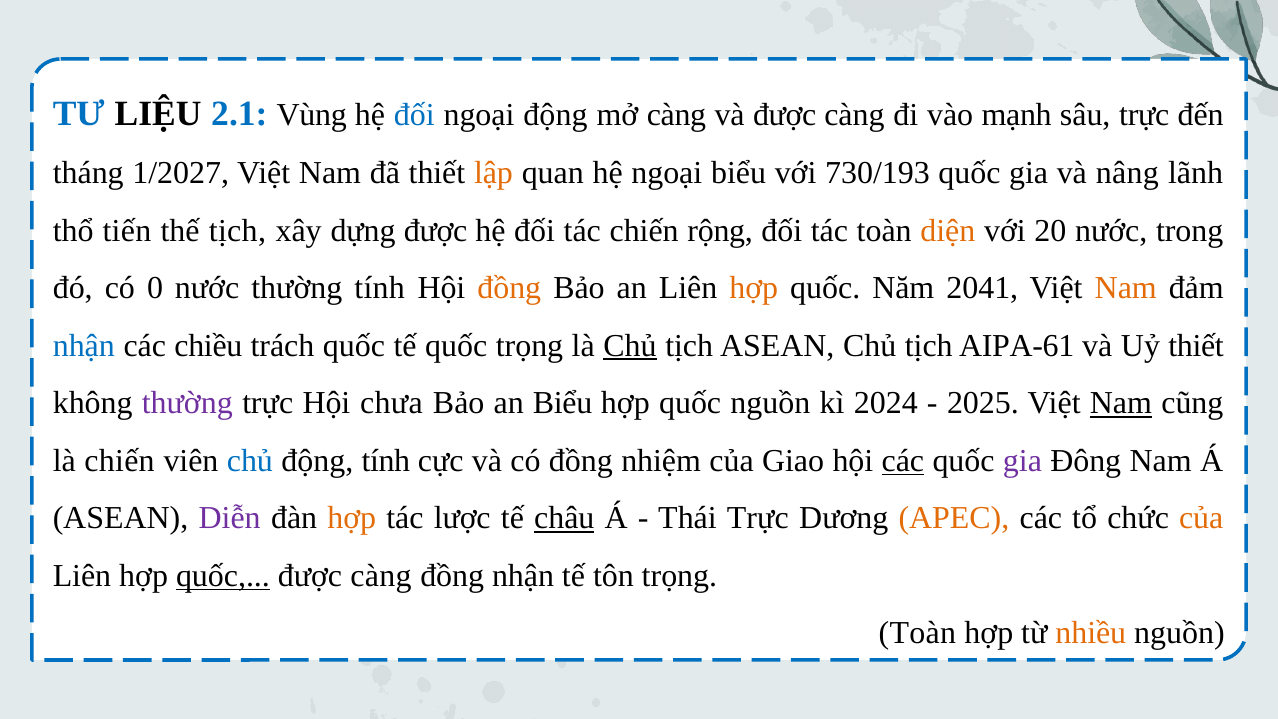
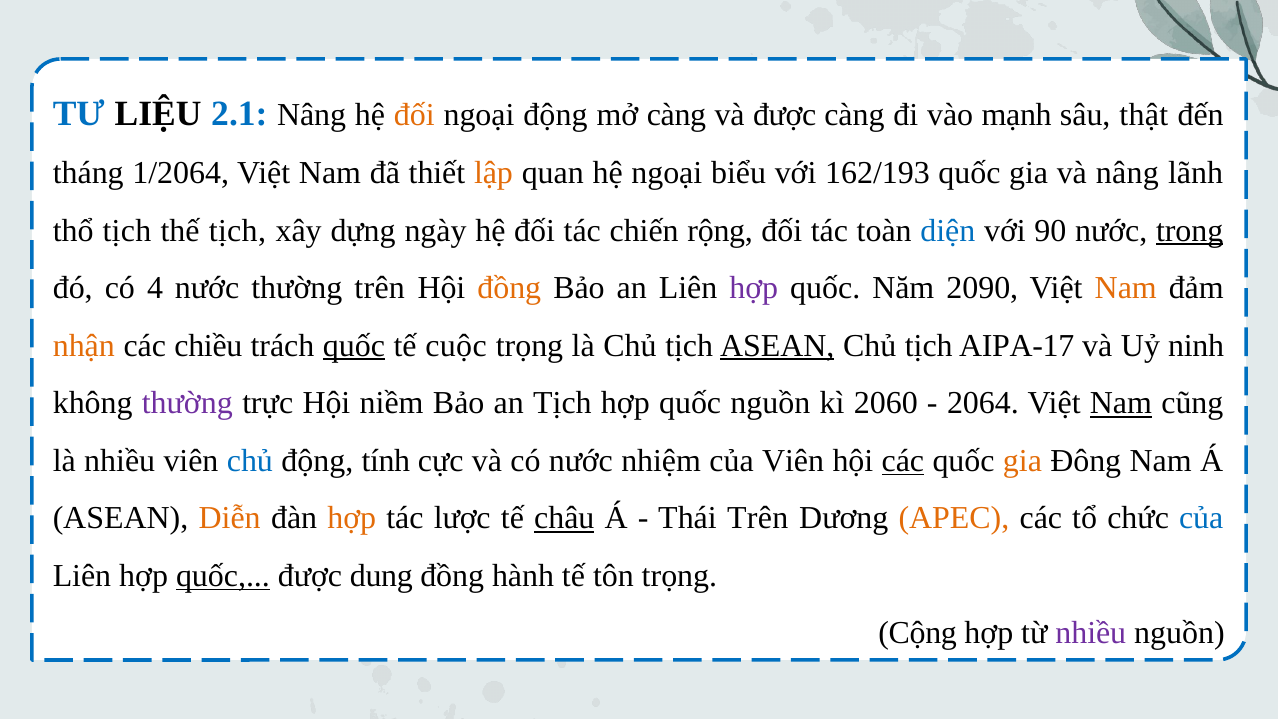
2.1 Vùng: Vùng -> Nâng
đối at (414, 115) colour: blue -> orange
sâu trực: trực -> thật
1/2027: 1/2027 -> 1/2064
730/193: 730/193 -> 162/193
thổ tiến: tiến -> tịch
dựng được: được -> ngày
diện colour: orange -> blue
20: 20 -> 90
trong underline: none -> present
0: 0 -> 4
thường tính: tính -> trên
hợp at (754, 288) colour: orange -> purple
2041: 2041 -> 2090
nhận at (84, 346) colour: blue -> orange
quốc at (354, 346) underline: none -> present
tế quốc: quốc -> cuộc
Chủ at (630, 346) underline: present -> none
ASEAN at (777, 346) underline: none -> present
AIPA-61: AIPA-61 -> AIPA-17
Uỷ thiết: thiết -> ninh
chưa: chưa -> niềm
an Biểu: Biểu -> Tịch
2024: 2024 -> 2060
2025: 2025 -> 2064
là chiến: chiến -> nhiều
có đồng: đồng -> nước
của Giao: Giao -> Viên
gia at (1022, 461) colour: purple -> orange
Diễn colour: purple -> orange
Thái Trực: Trực -> Trên
của at (1201, 518) colour: orange -> blue
càng at (381, 576): càng -> dung
đồng nhận: nhận -> hành
Toàn at (917, 633): Toàn -> Cộng
nhiều at (1091, 633) colour: orange -> purple
